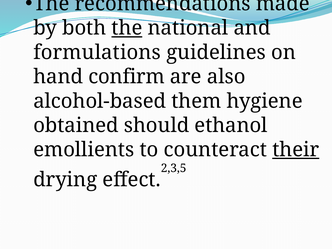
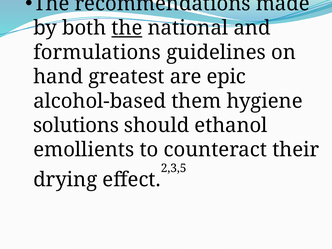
confirm: confirm -> greatest
also: also -> epic
obtained: obtained -> solutions
their underline: present -> none
